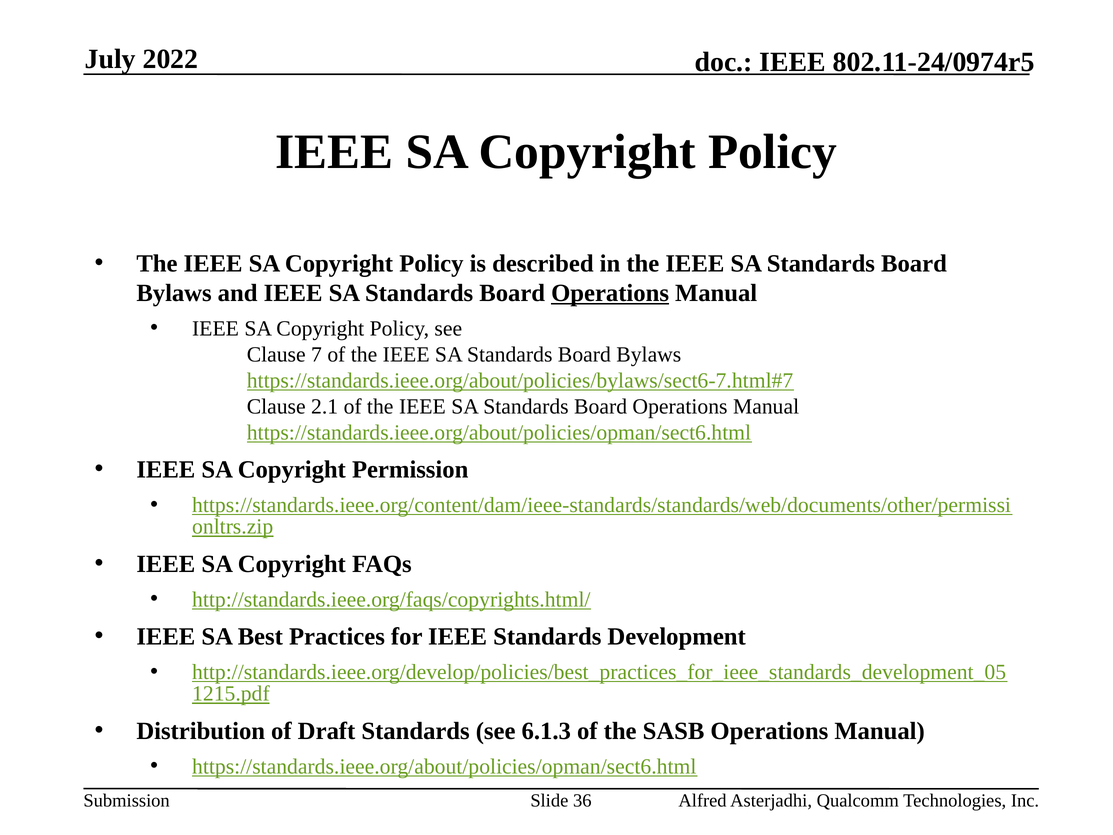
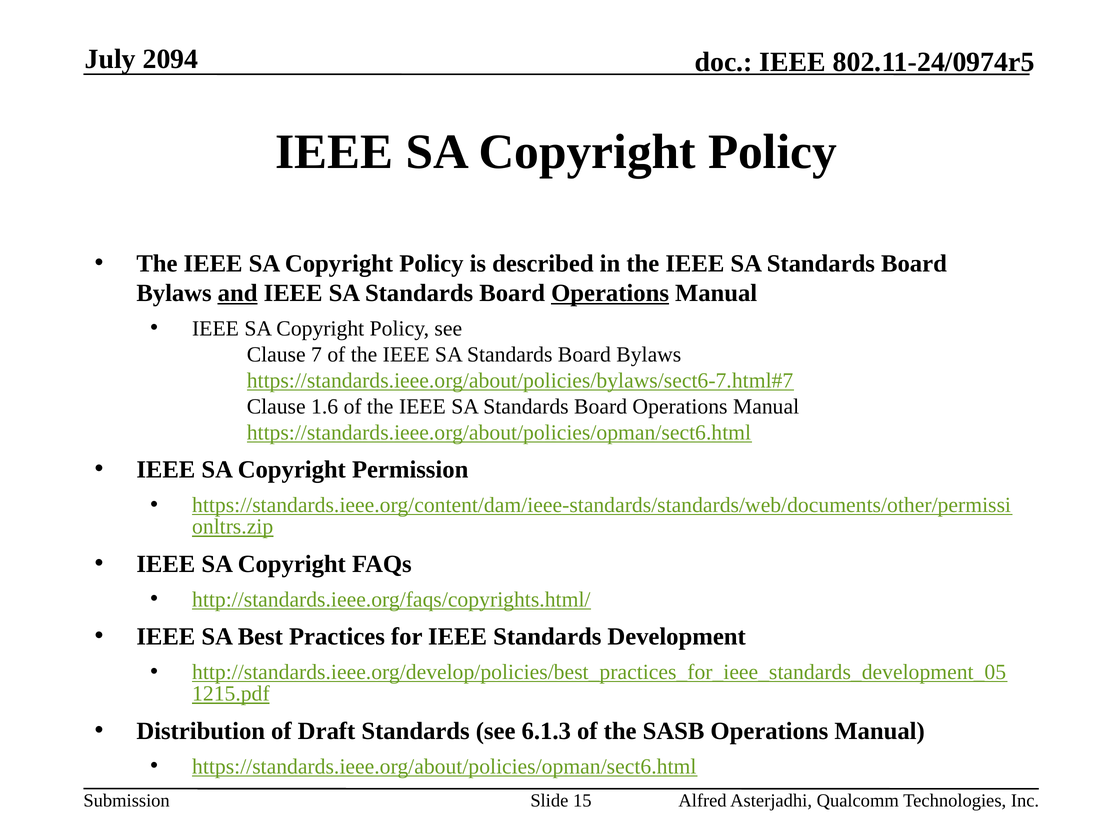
2022: 2022 -> 2094
and underline: none -> present
2.1: 2.1 -> 1.6
36: 36 -> 15
